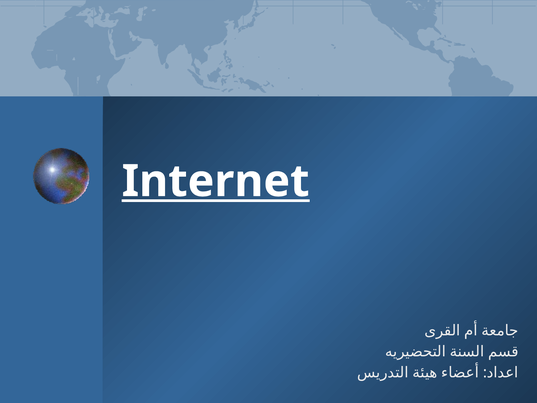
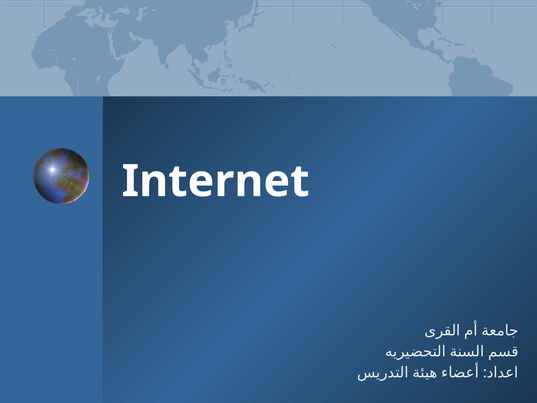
Internet underline: present -> none
